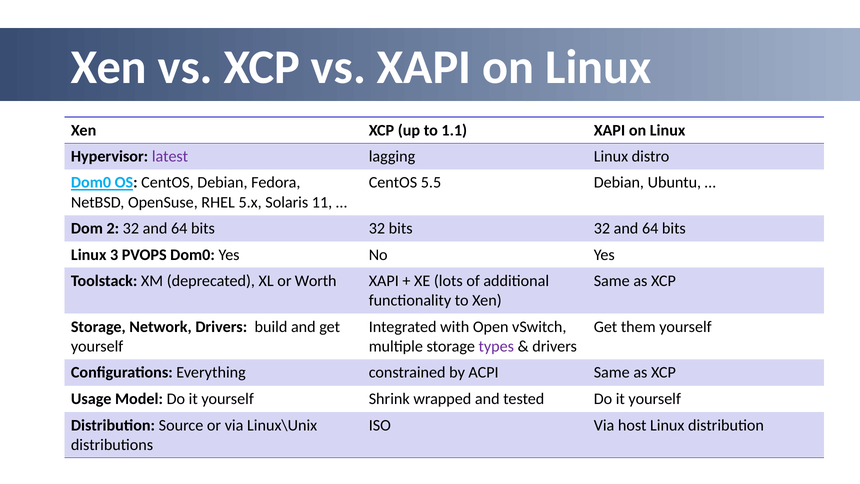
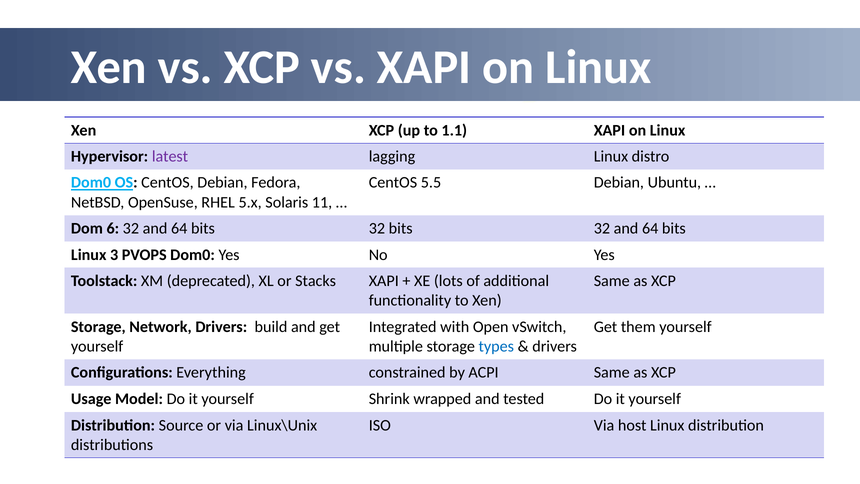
2: 2 -> 6
Worth: Worth -> Stacks
types colour: purple -> blue
